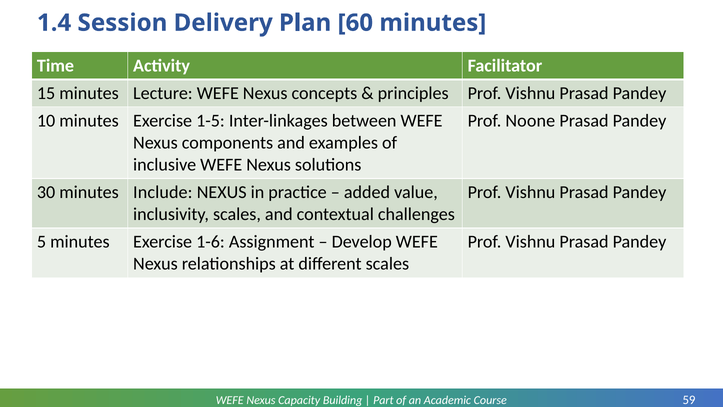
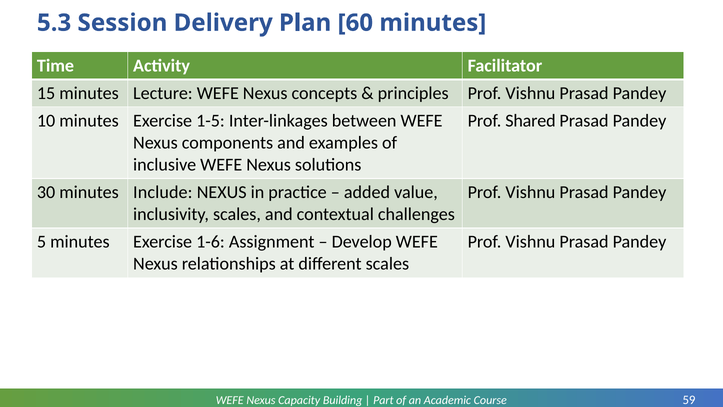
1.4: 1.4 -> 5.3
Noone: Noone -> Shared
